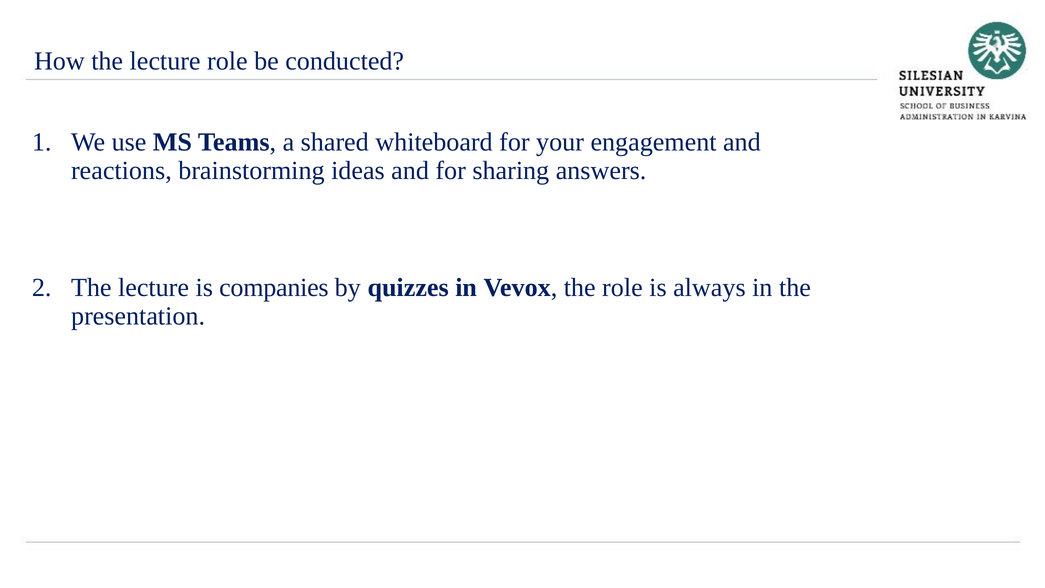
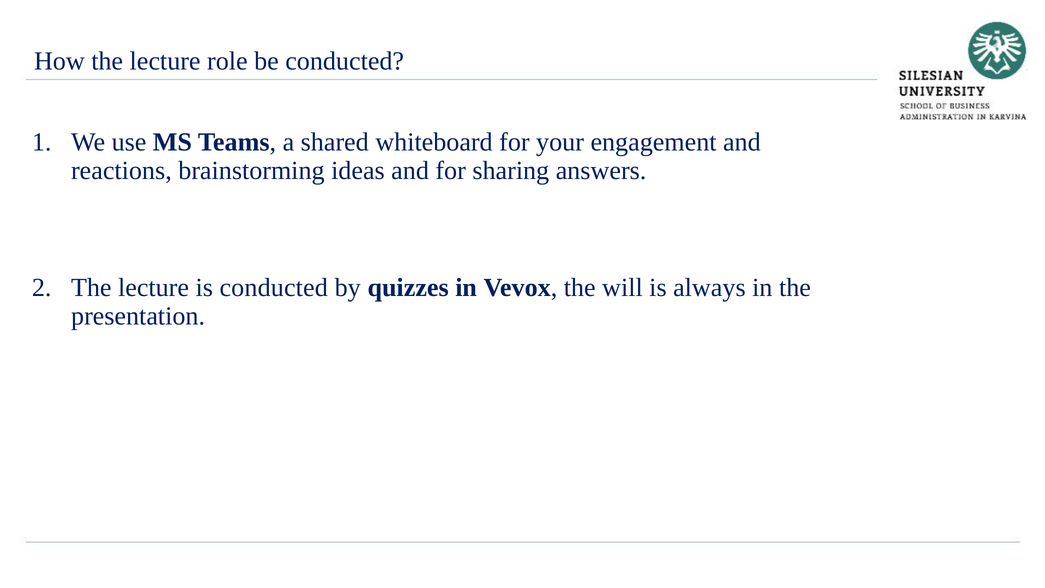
is companies: companies -> conducted
the role: role -> will
